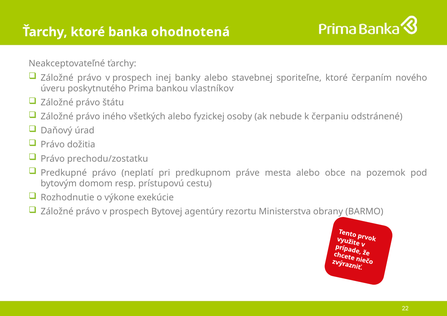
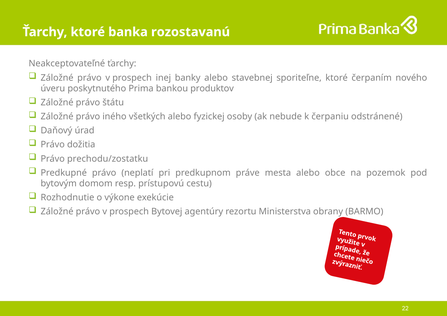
ohodnotená: ohodnotená -> rozostavanú
vlastníkov: vlastníkov -> produktov
